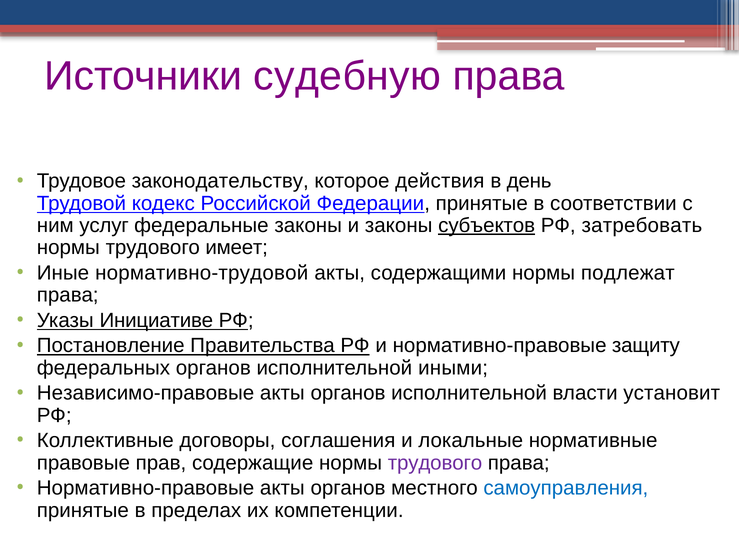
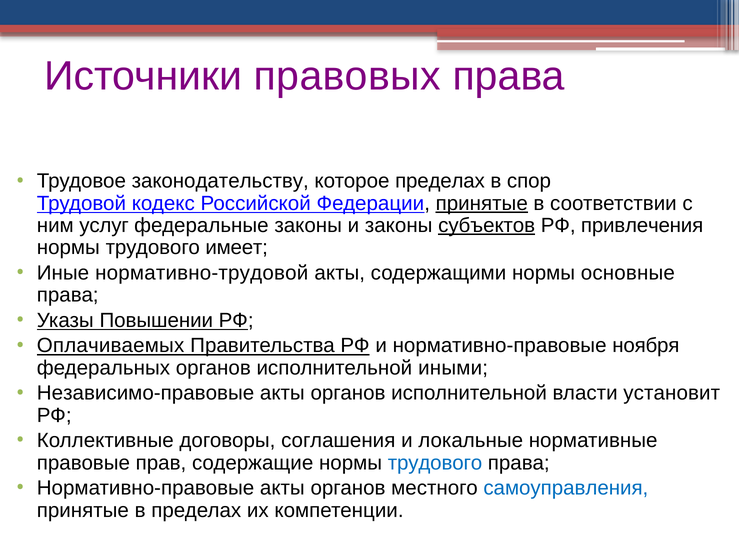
судебную: судебную -> правовых
которое действия: действия -> пределах
день: день -> спор
принятые at (482, 203) underline: none -> present
затребовать: затребовать -> привлечения
подлежат: подлежат -> основные
Инициативе: Инициативе -> Повышении
Постановление: Постановление -> Оплачиваемых
защиту: защиту -> ноября
трудового at (435, 463) colour: purple -> blue
